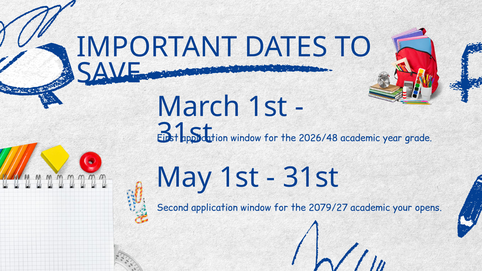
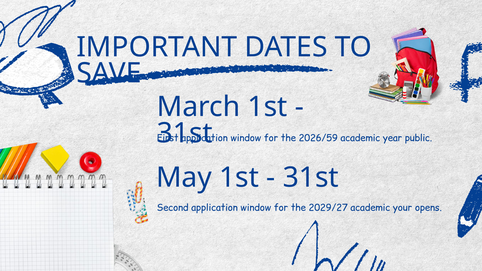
2026/48: 2026/48 -> 2026/59
grade: grade -> public
2079/27: 2079/27 -> 2029/27
